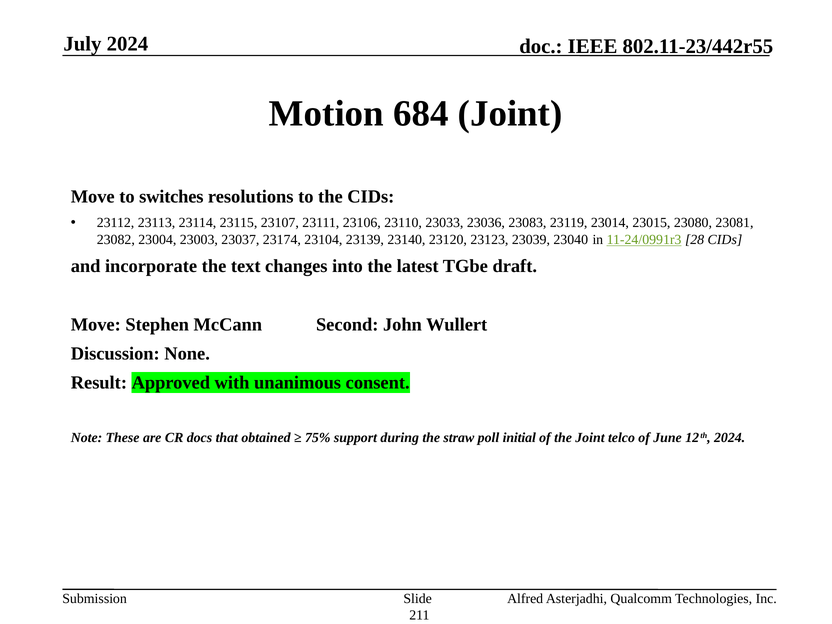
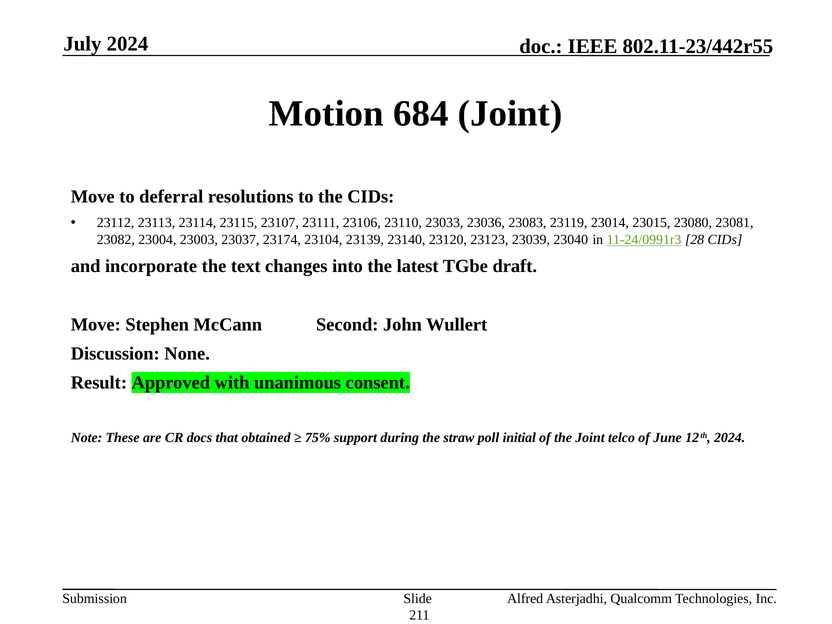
switches: switches -> deferral
